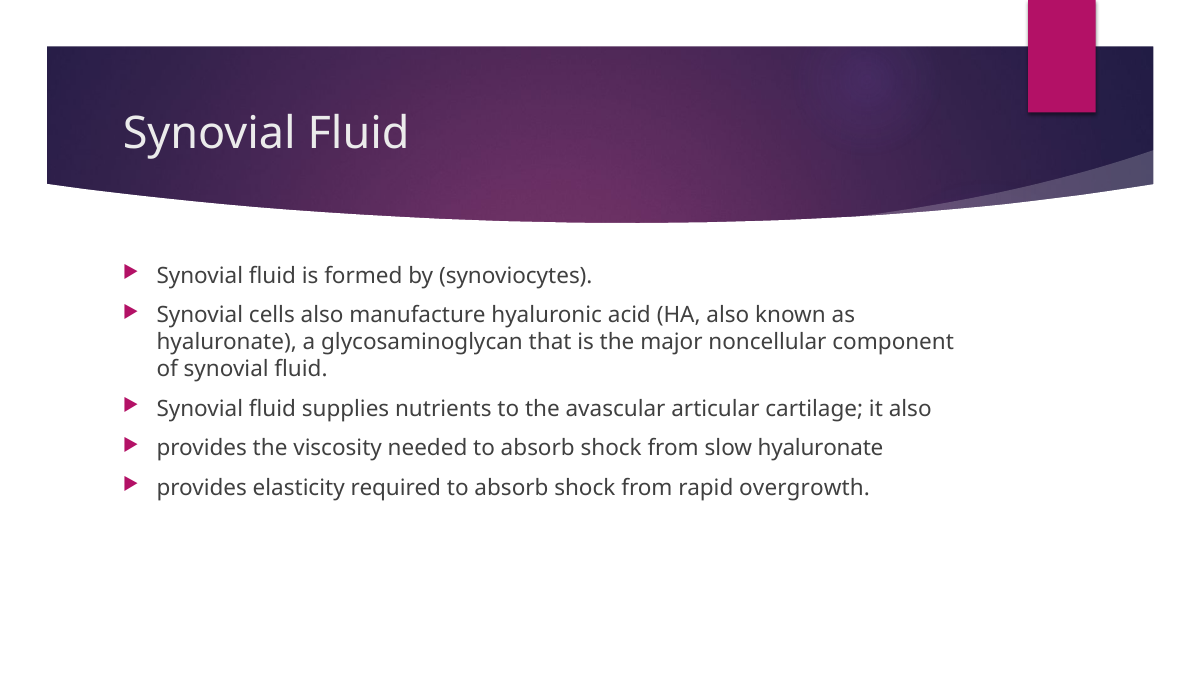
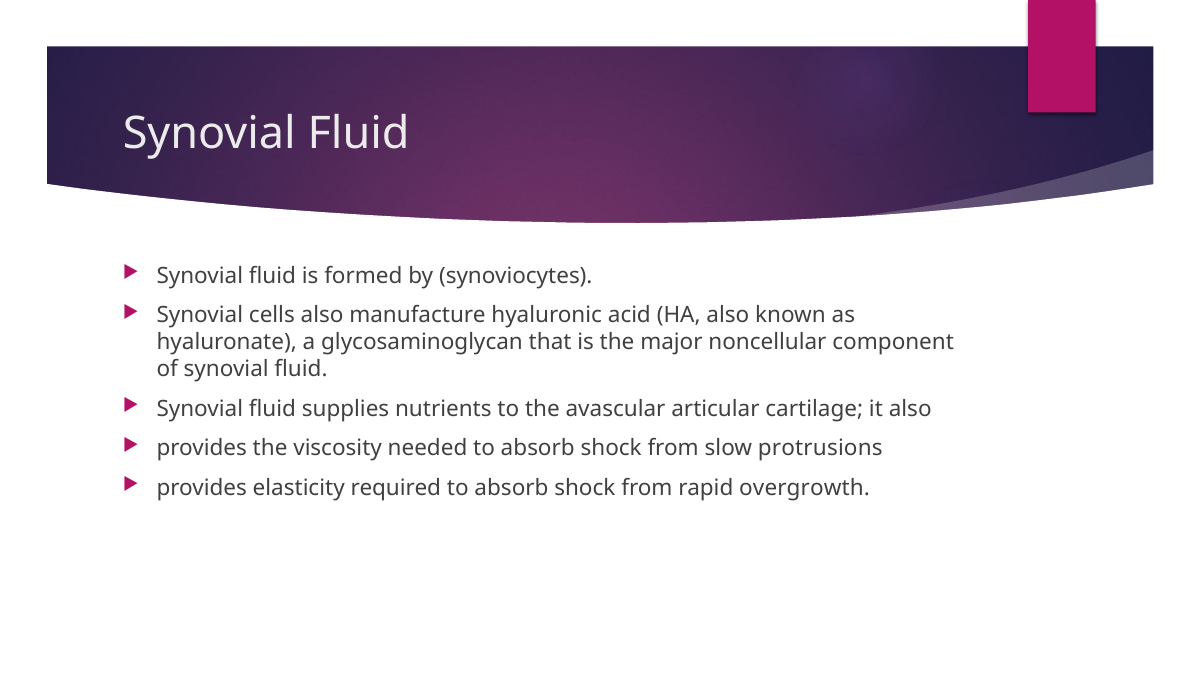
slow hyaluronate: hyaluronate -> protrusions
